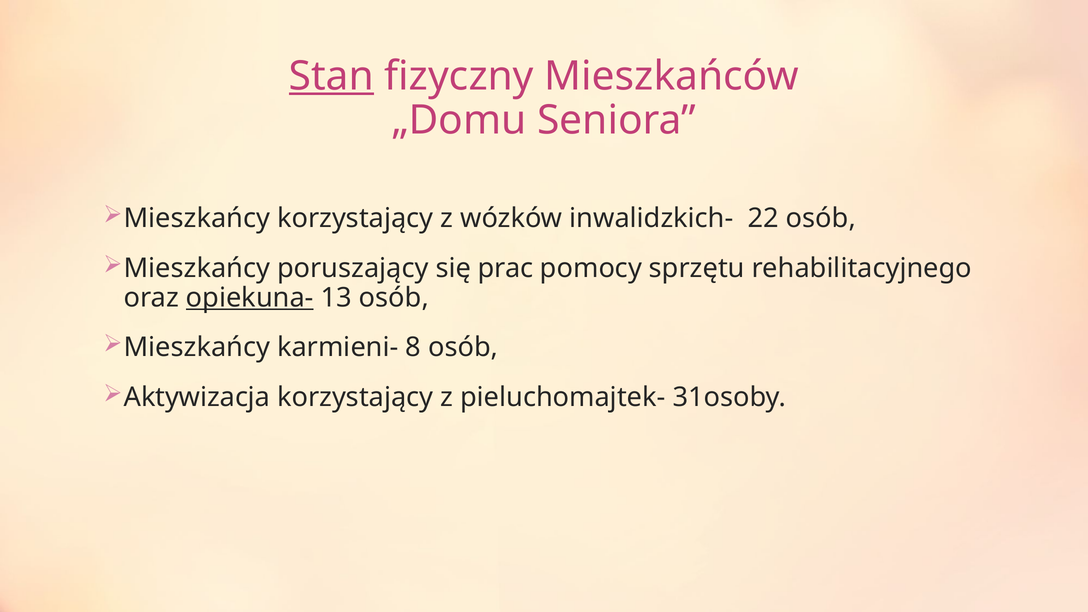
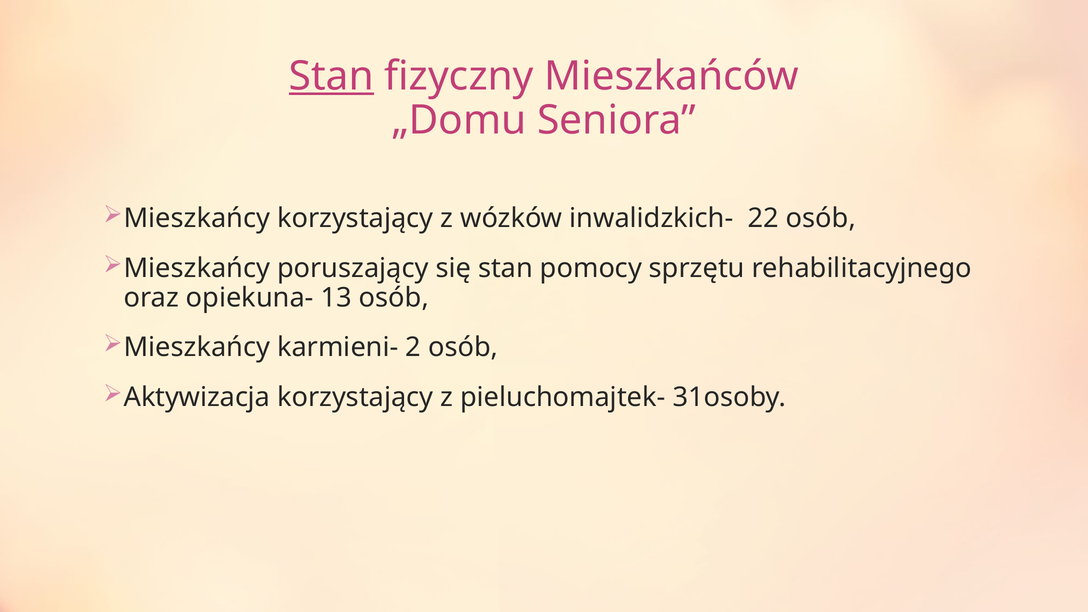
się prac: prac -> stan
opiekuna- underline: present -> none
8: 8 -> 2
